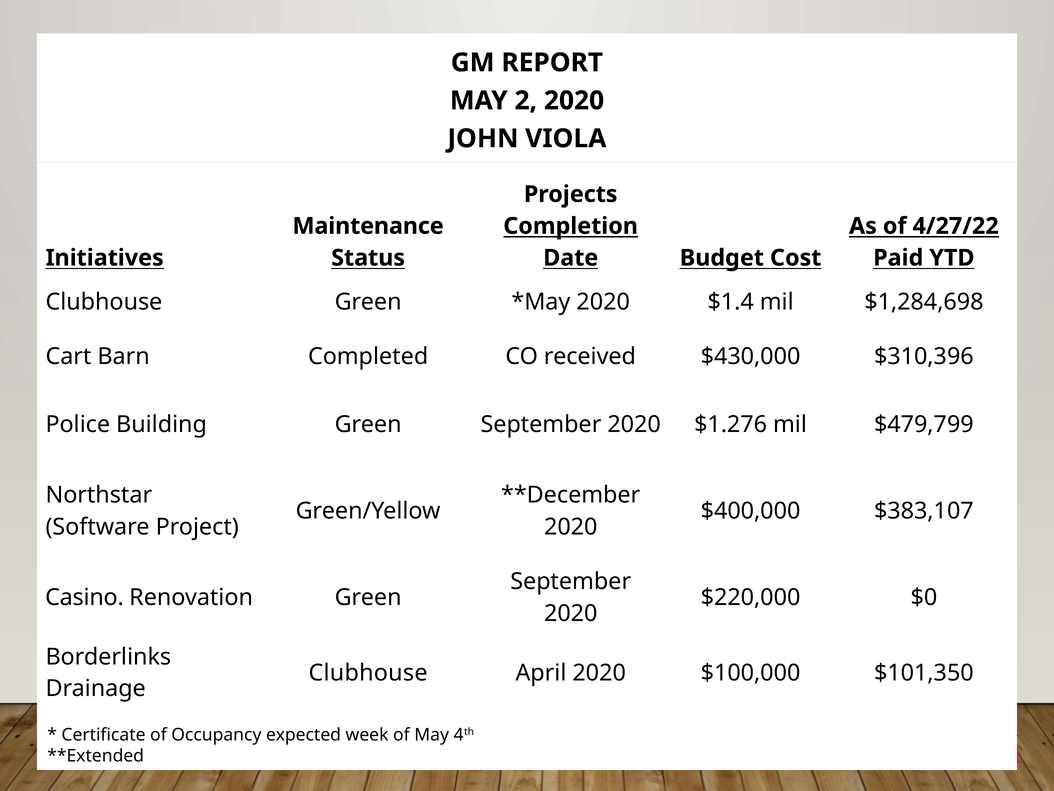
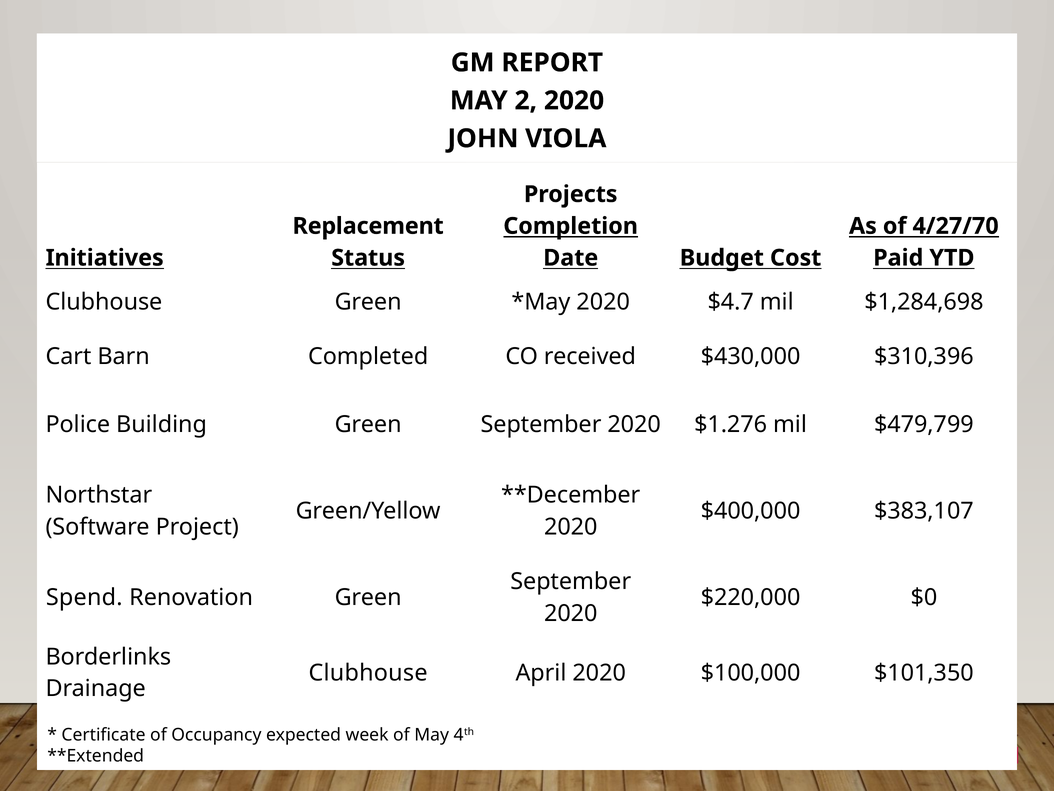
Maintenance: Maintenance -> Replacement
4/27/22: 4/27/22 -> 4/27/70
$1.4: $1.4 -> $4.7
Casino: Casino -> Spend
